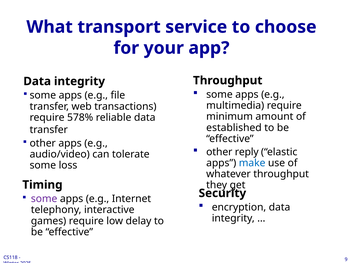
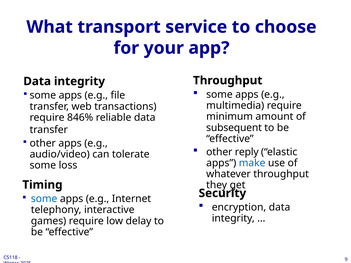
578%: 578% -> 846%
established: established -> subsequent
some at (44, 199) colour: purple -> blue
